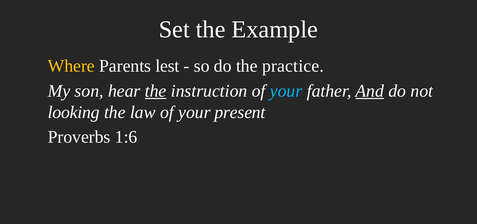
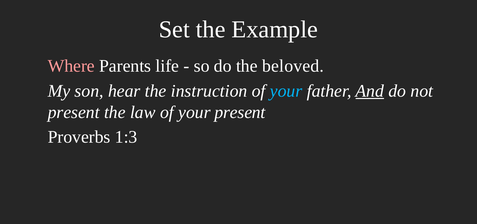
Where colour: yellow -> pink
lest: lest -> life
practice: practice -> beloved
the at (156, 91) underline: present -> none
looking at (74, 112): looking -> present
1:6: 1:6 -> 1:3
